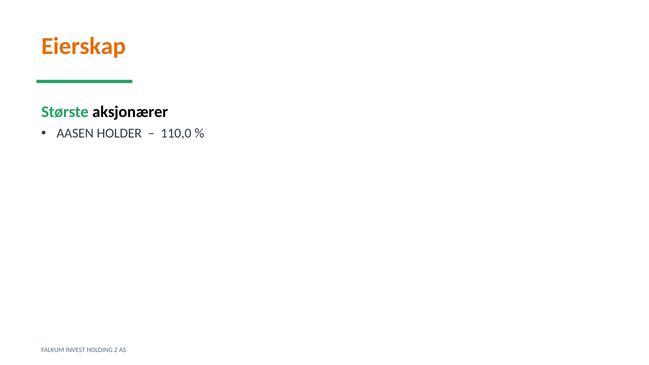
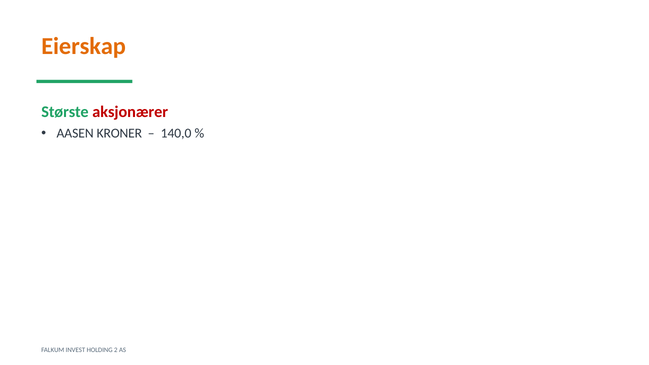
aksjonærer colour: black -> red
HOLDER: HOLDER -> KRONER
110,0: 110,0 -> 140,0
